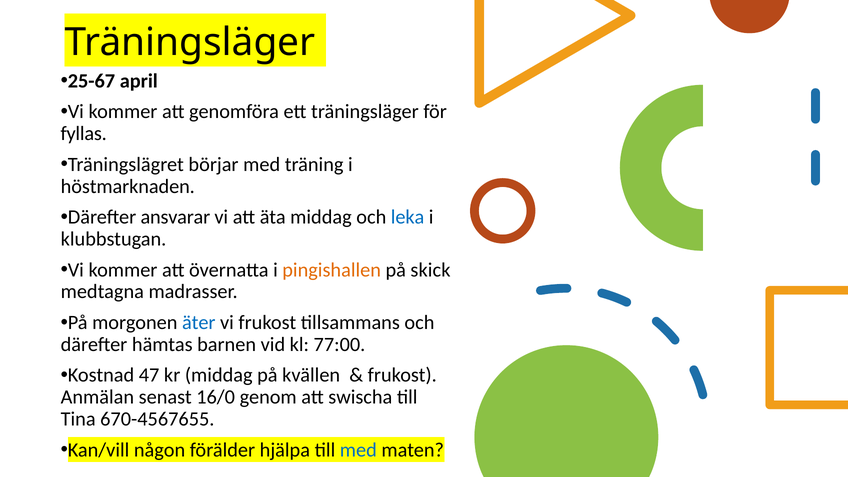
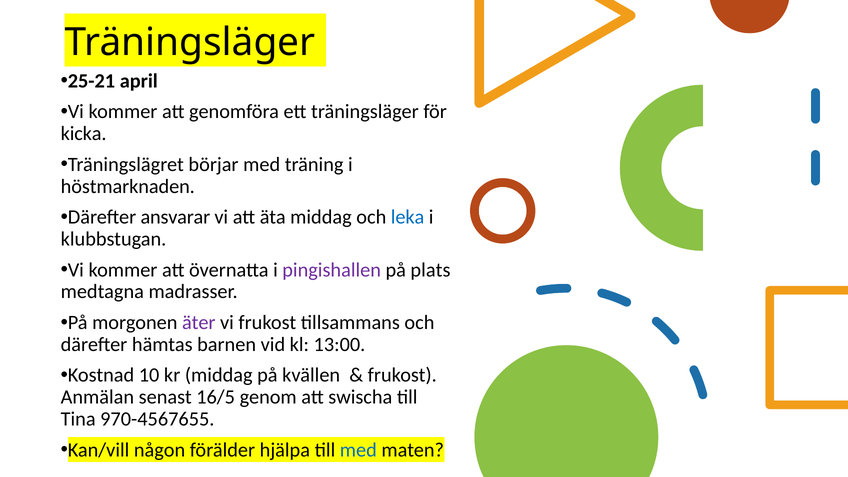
25-67: 25-67 -> 25-21
fyllas: fyllas -> kicka
pingishallen colour: orange -> purple
skick: skick -> plats
äter colour: blue -> purple
77:00: 77:00 -> 13:00
47: 47 -> 10
16/0: 16/0 -> 16/5
670-4567655: 670-4567655 -> 970-4567655
